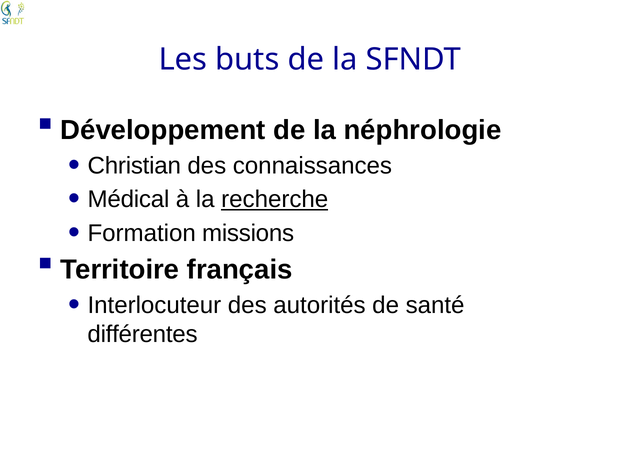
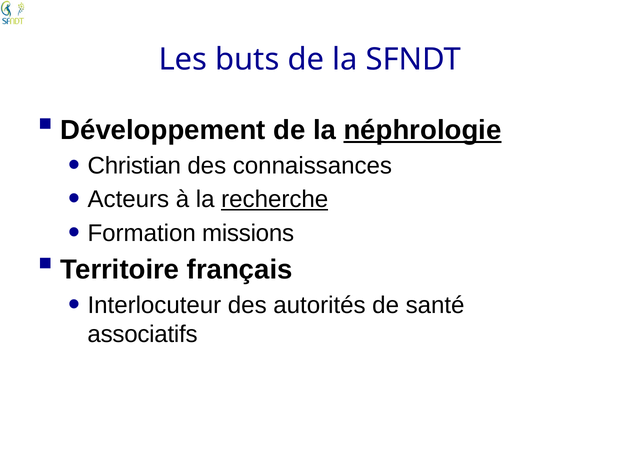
néphrologie underline: none -> present
Médical: Médical -> Acteurs
différentes: différentes -> associatifs
